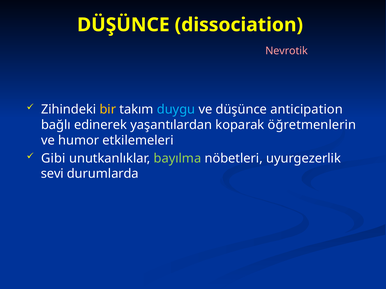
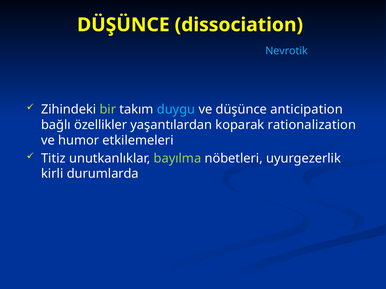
Nevrotik colour: pink -> light blue
bir colour: yellow -> light green
edinerek: edinerek -> özellikler
öğretmenlerin: öğretmenlerin -> rationalization
Gibi: Gibi -> Titiz
sevi: sevi -> kirli
